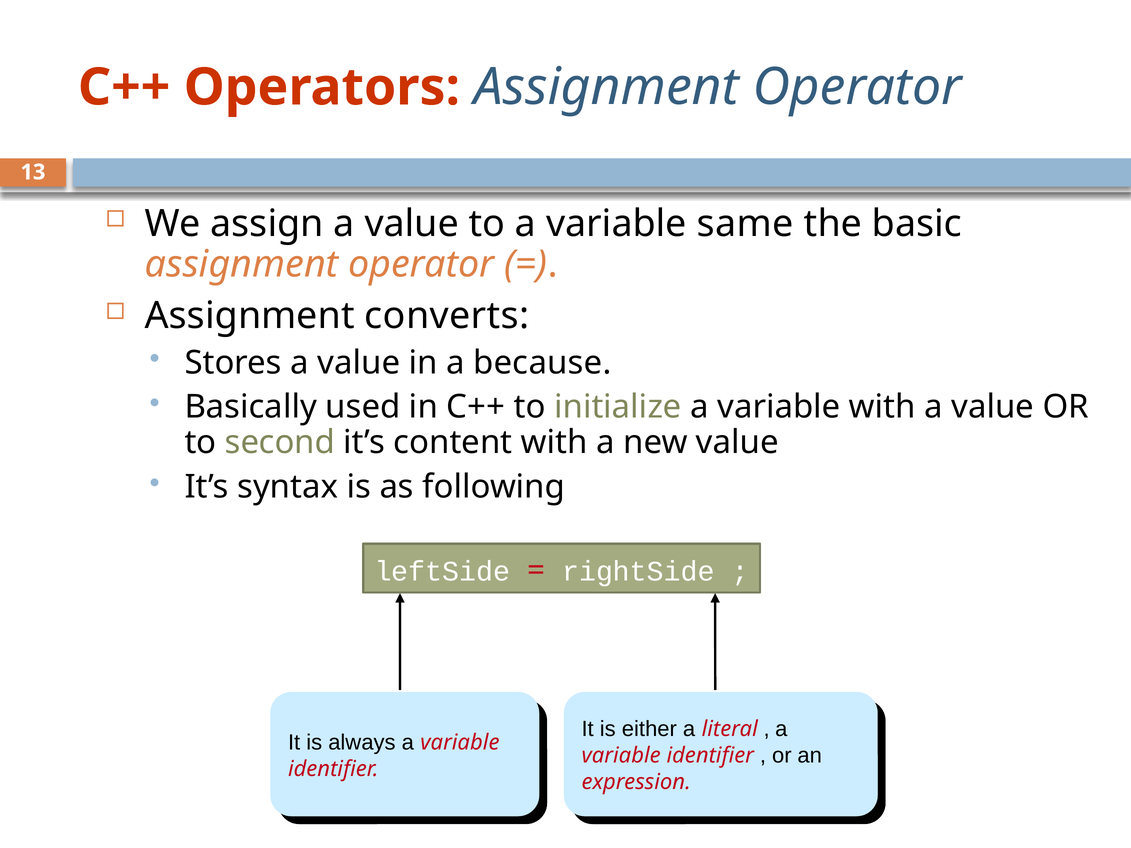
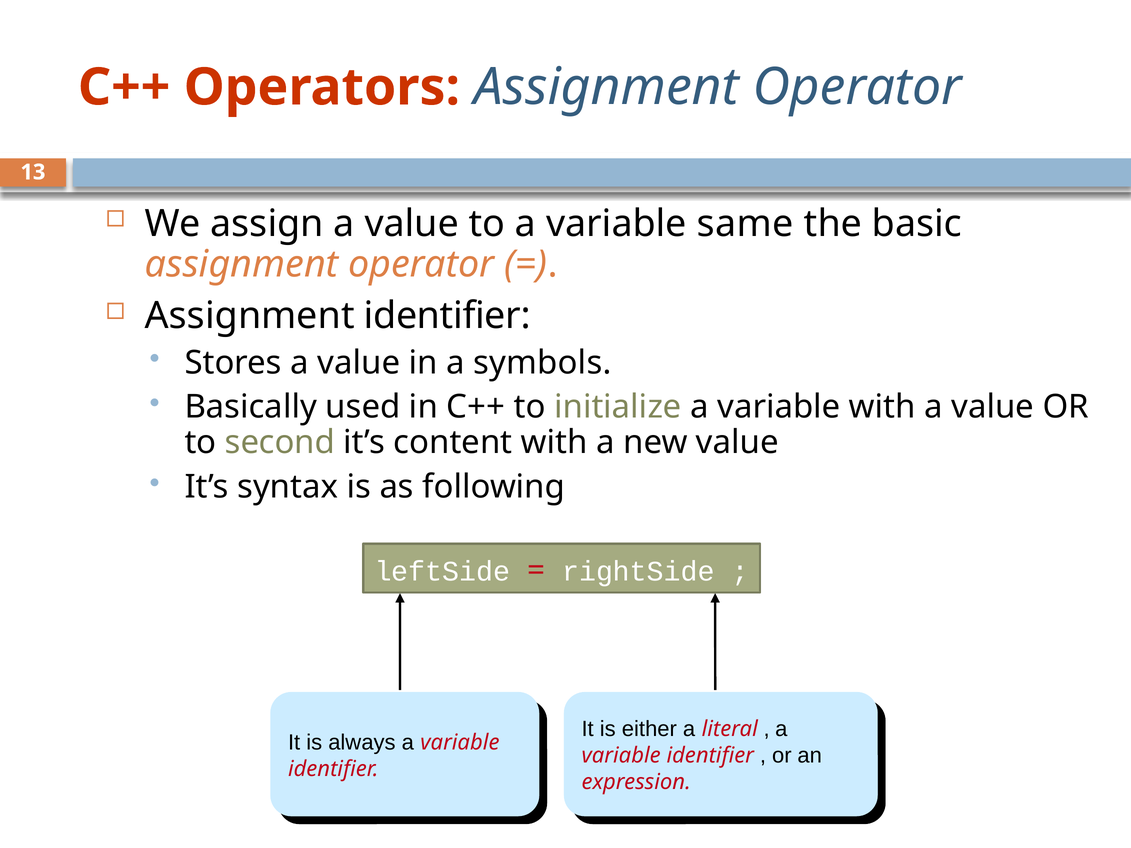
Assignment converts: converts -> identifier
because: because -> symbols
